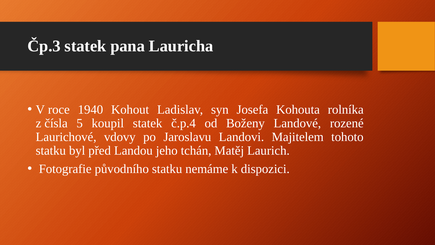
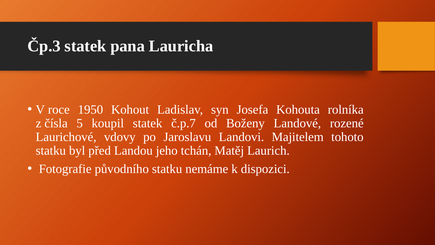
1940: 1940 -> 1950
č.p.4: č.p.4 -> č.p.7
